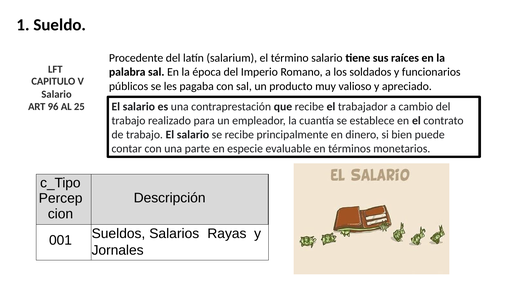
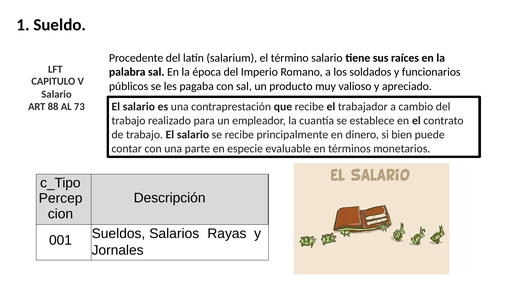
96: 96 -> 88
25: 25 -> 73
